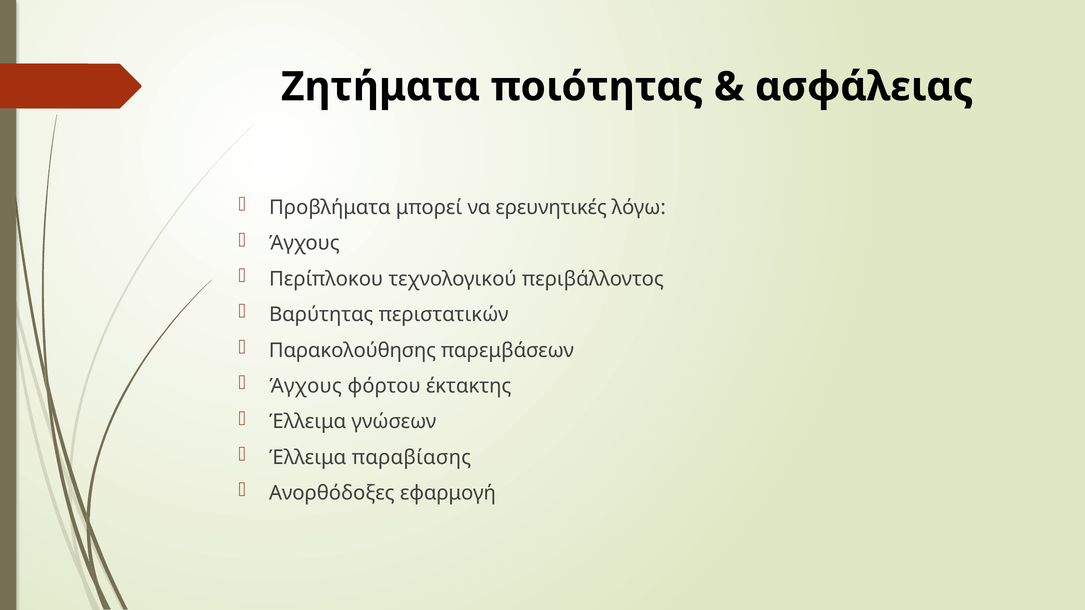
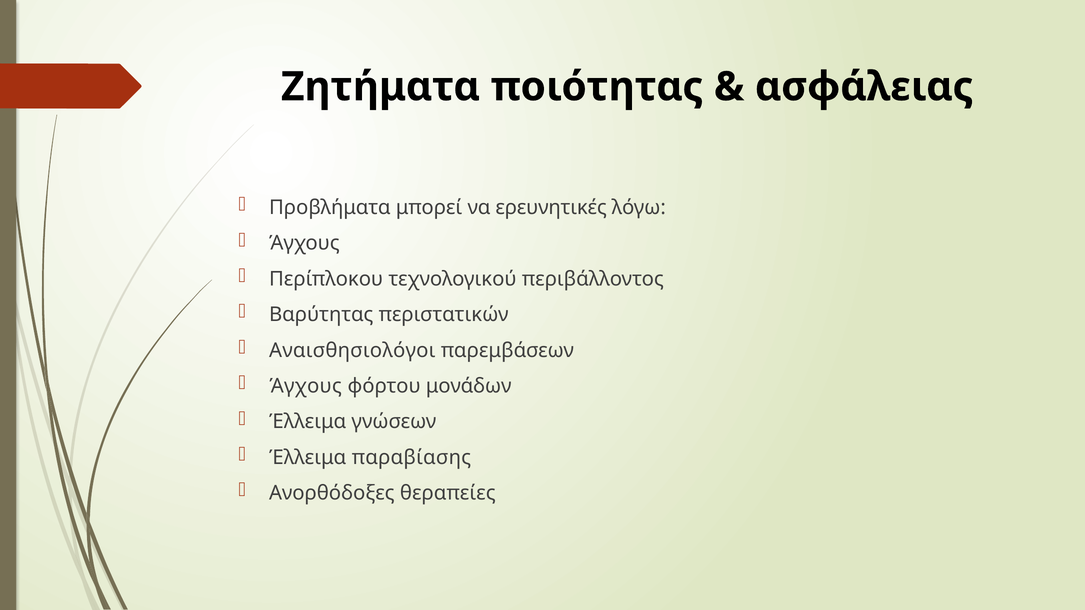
Παρακολούθησης: Παρακολούθησης -> Αναισθησιολόγοι
έκτακτης: έκτακτης -> μονάδων
εφαρμογή: εφαρμογή -> θεραπείες
